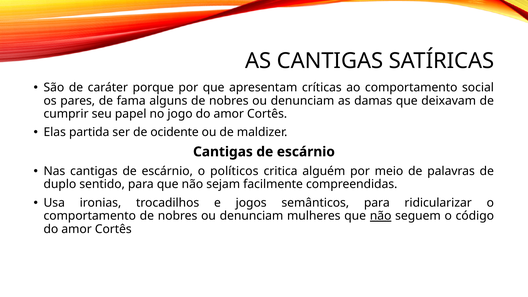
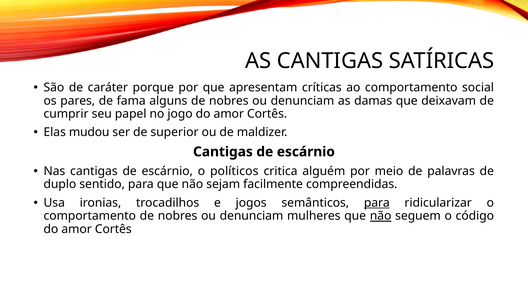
partida: partida -> mudou
ocidente: ocidente -> superior
para at (377, 203) underline: none -> present
